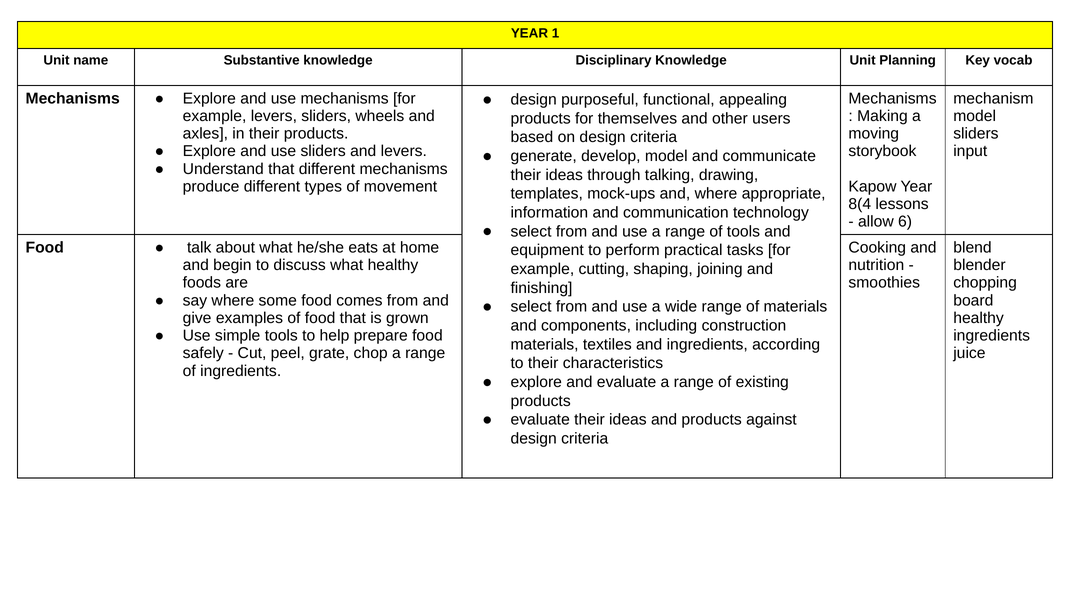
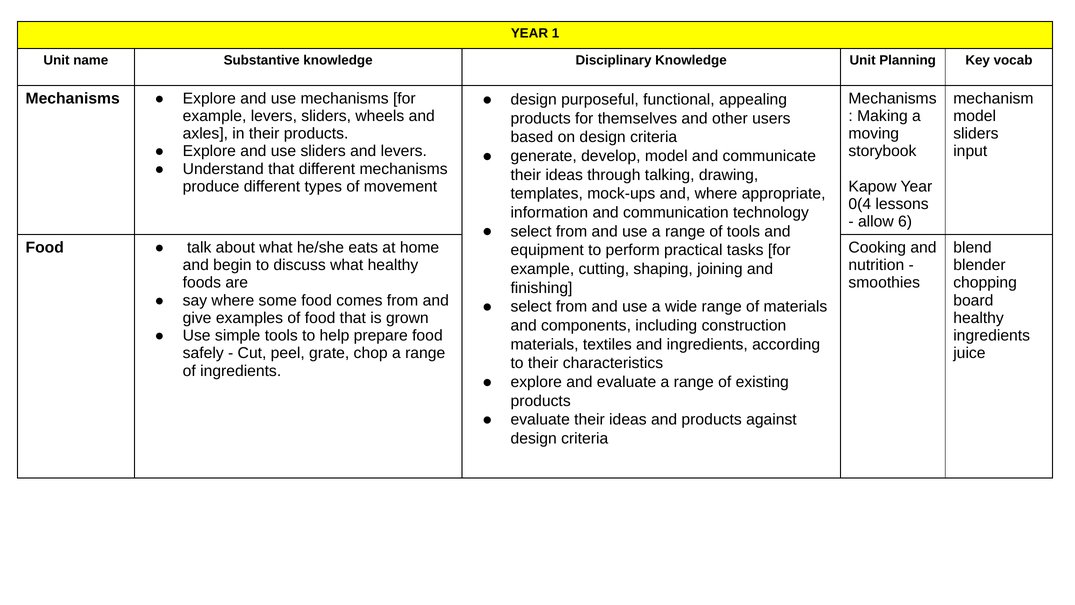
8(4: 8(4 -> 0(4
